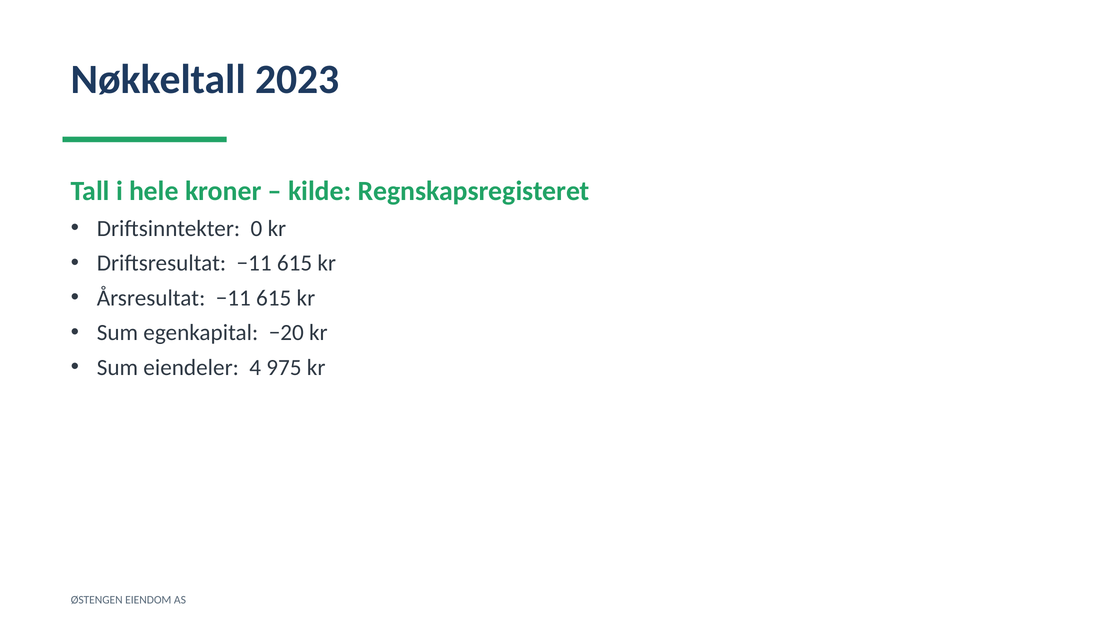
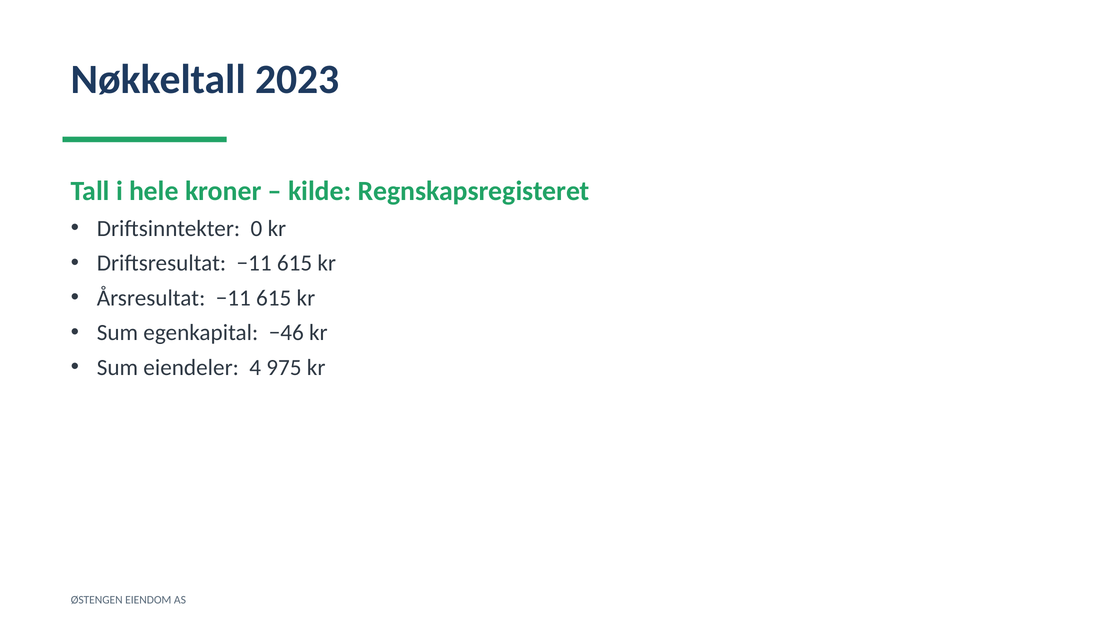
−20: −20 -> −46
